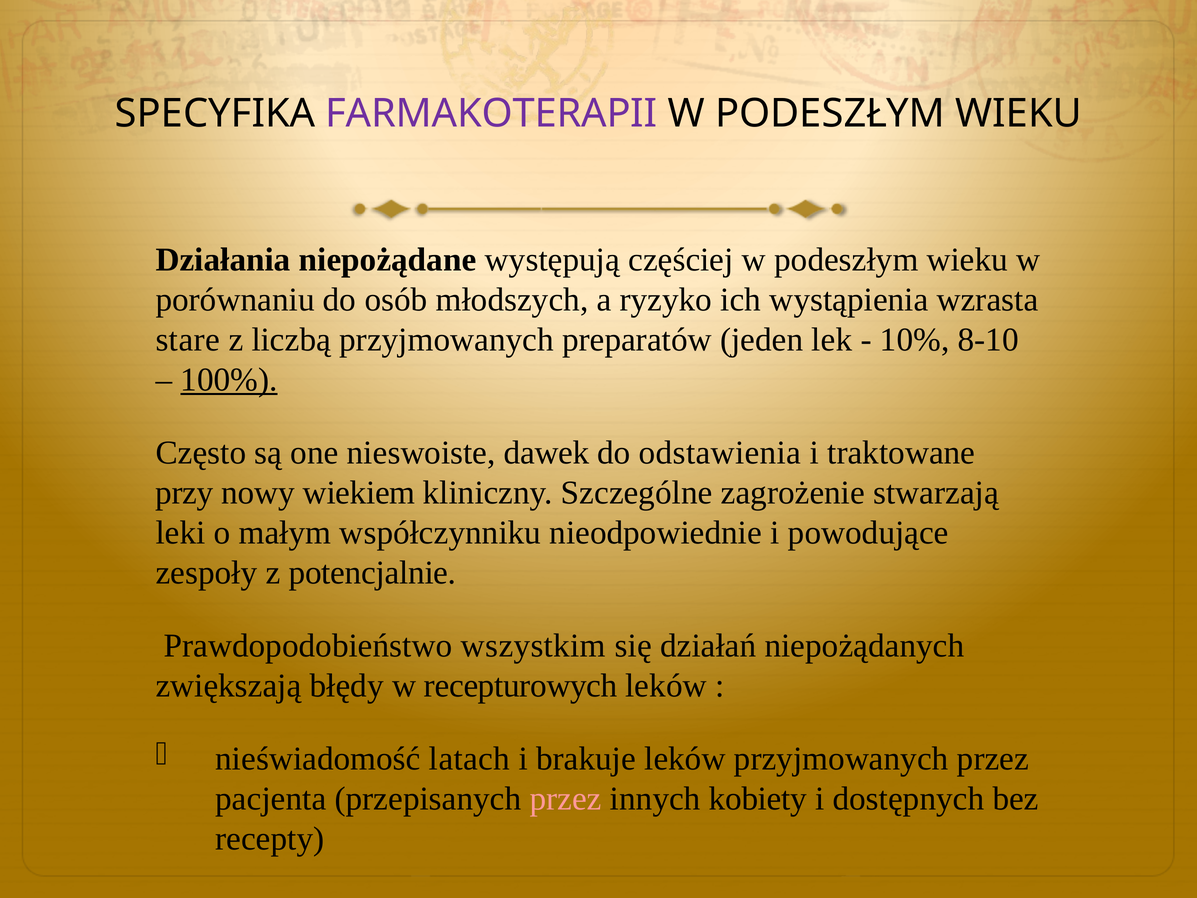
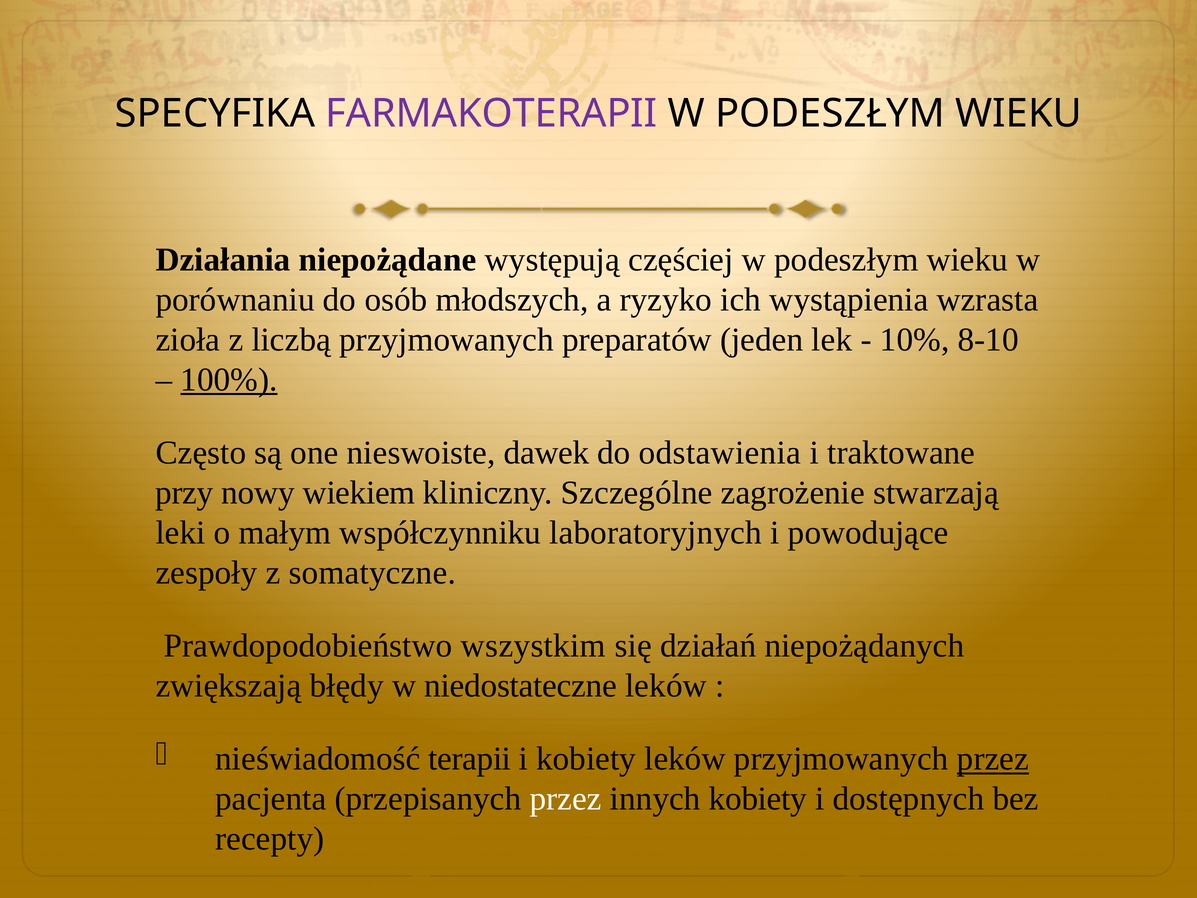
stare: stare -> zioła
nieodpowiednie: nieodpowiednie -> laboratoryjnych
potencjalnie: potencjalnie -> somatyczne
recepturowych: recepturowych -> niedostateczne
latach: latach -> terapii
i brakuje: brakuje -> kobiety
przez at (993, 759) underline: none -> present
przez at (566, 799) colour: pink -> white
